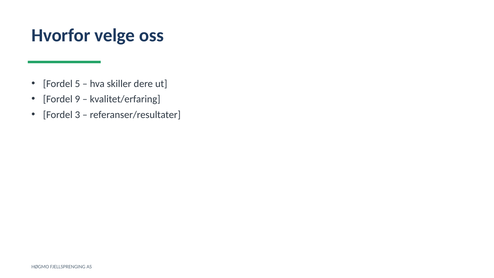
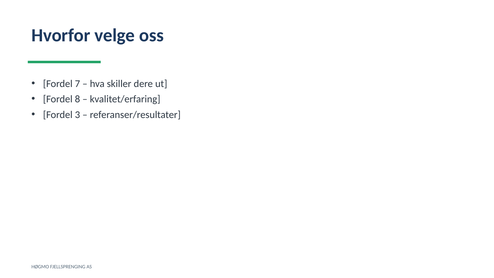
5: 5 -> 7
9: 9 -> 8
